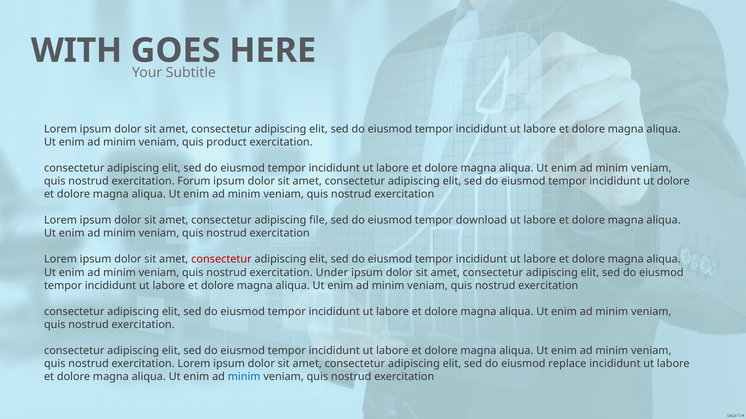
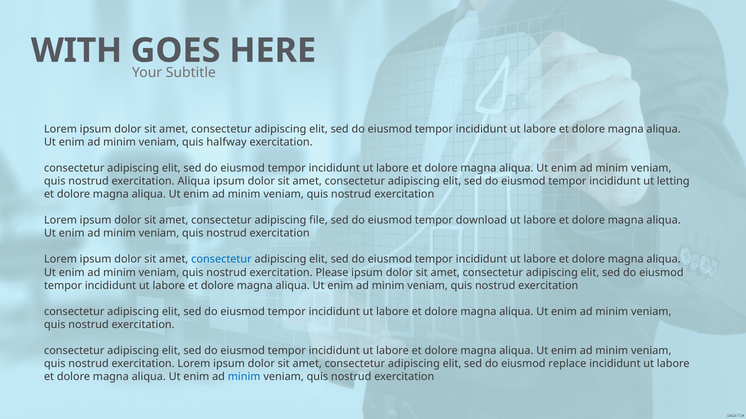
product: product -> halfway
exercitation Forum: Forum -> Aliqua
ut dolore: dolore -> letting
consectetur at (221, 260) colour: red -> blue
Under: Under -> Please
